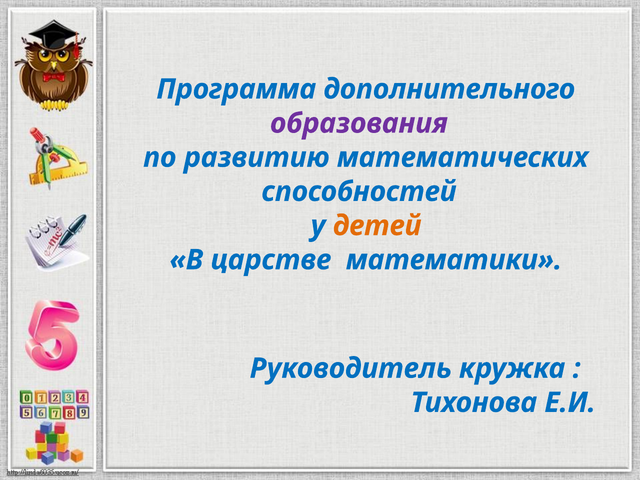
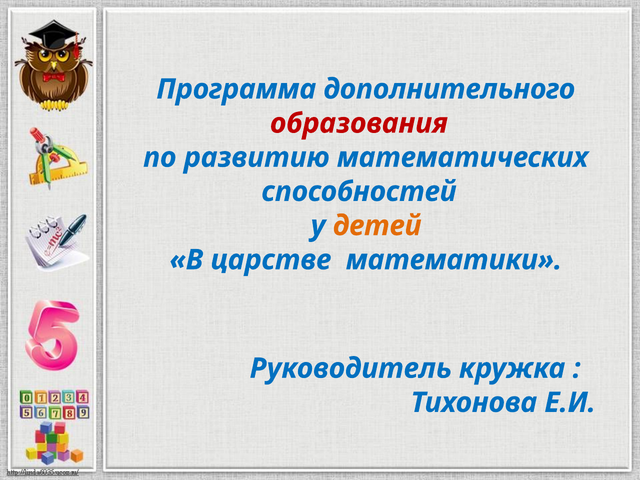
образования colour: purple -> red
